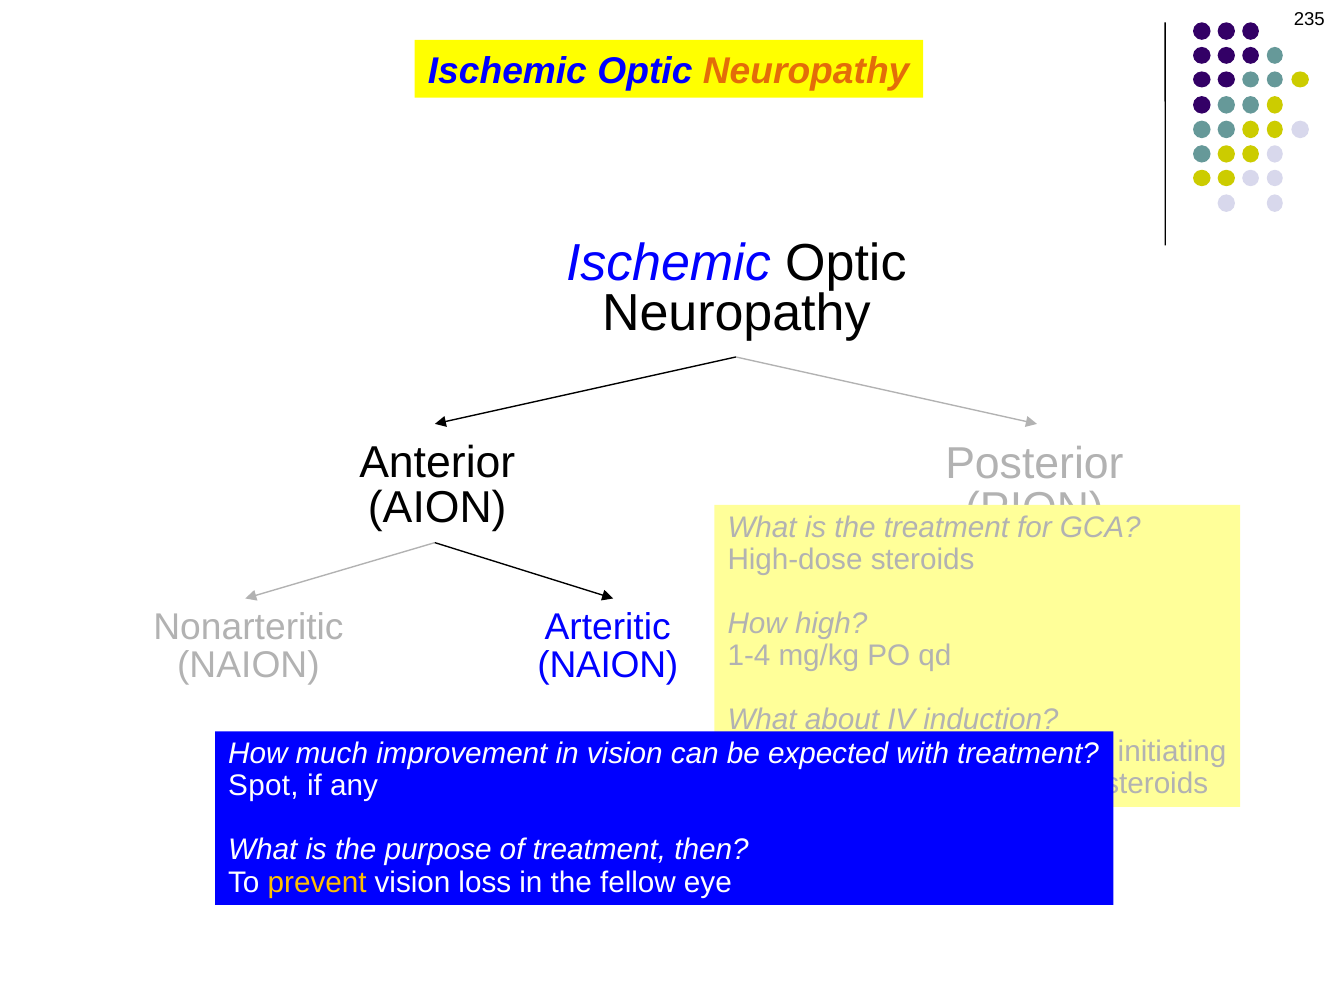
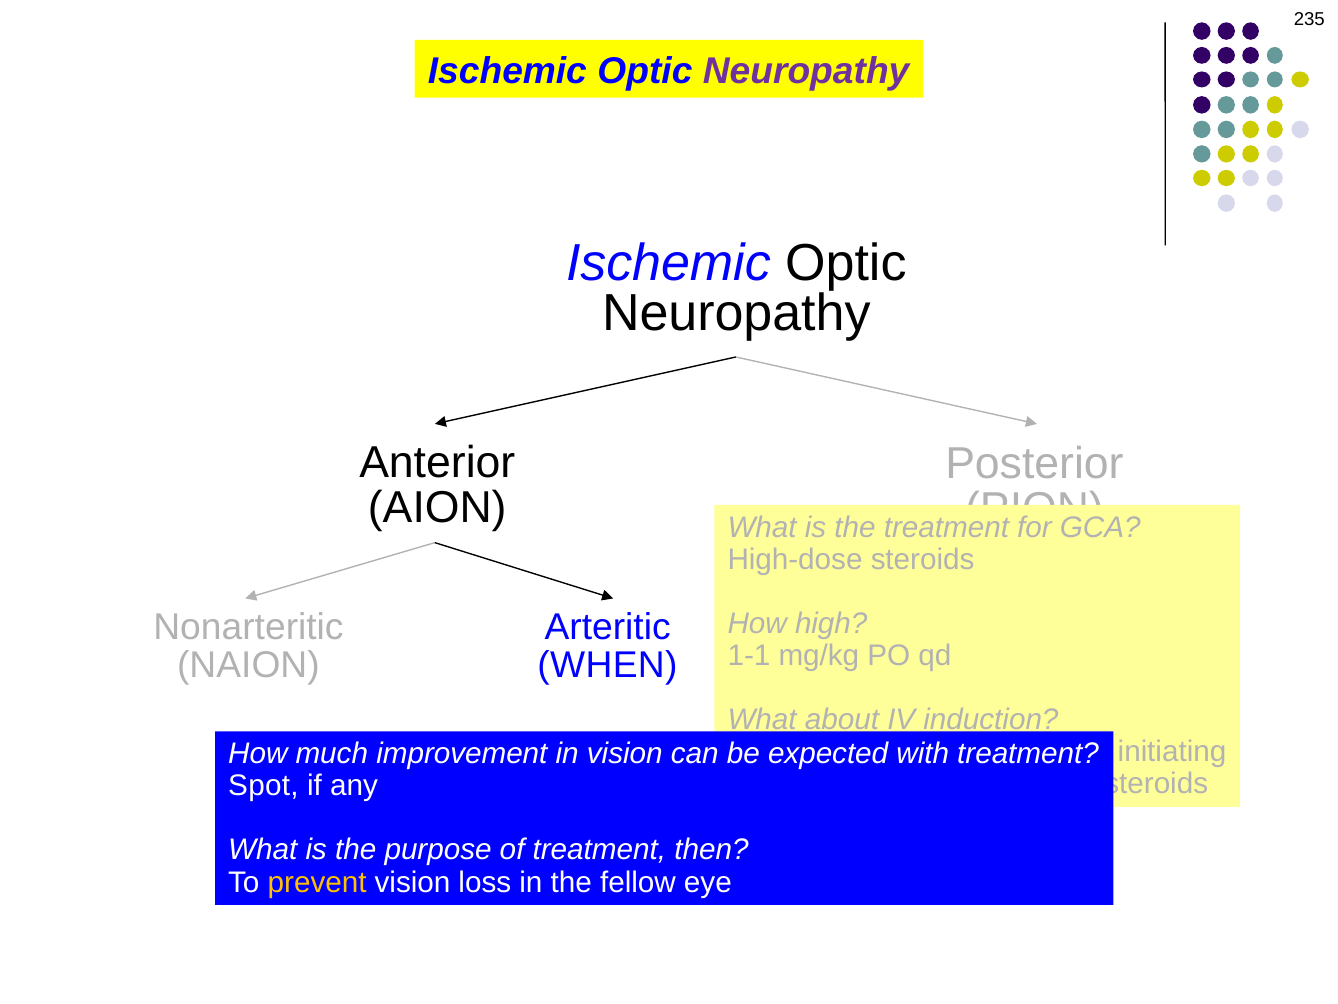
Neuropathy at (806, 71) colour: orange -> purple
1-4: 1-4 -> 1-1
NAION at (608, 665): NAION -> WHEN
